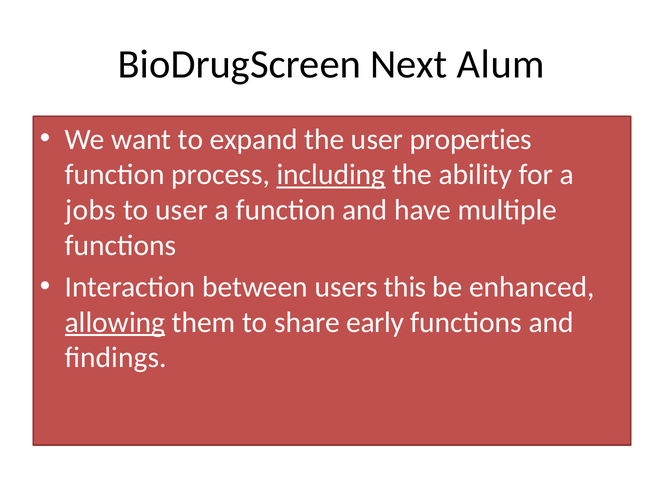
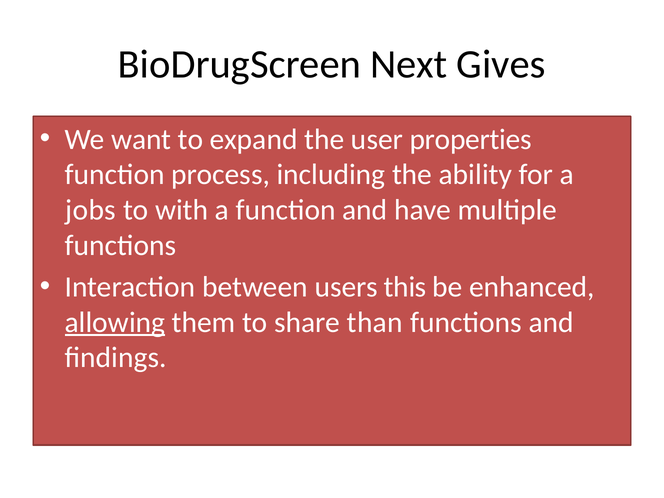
Alum: Alum -> Gives
including underline: present -> none
to user: user -> with
early: early -> than
